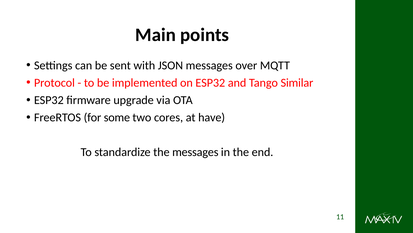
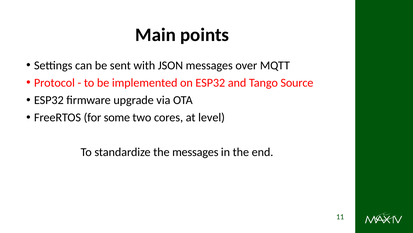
Similar: Similar -> Source
have: have -> level
